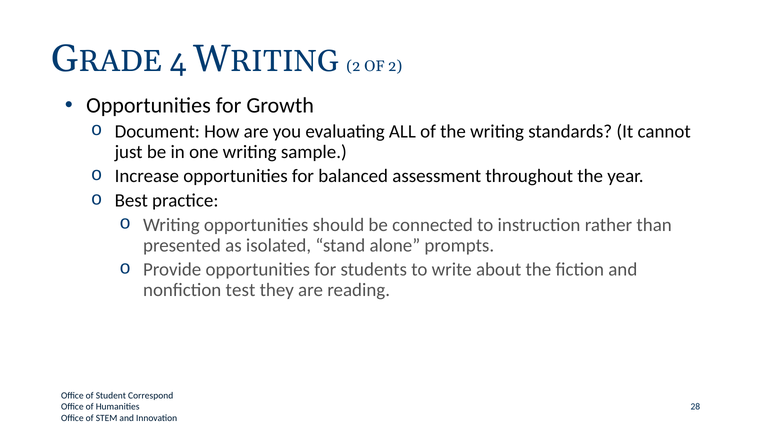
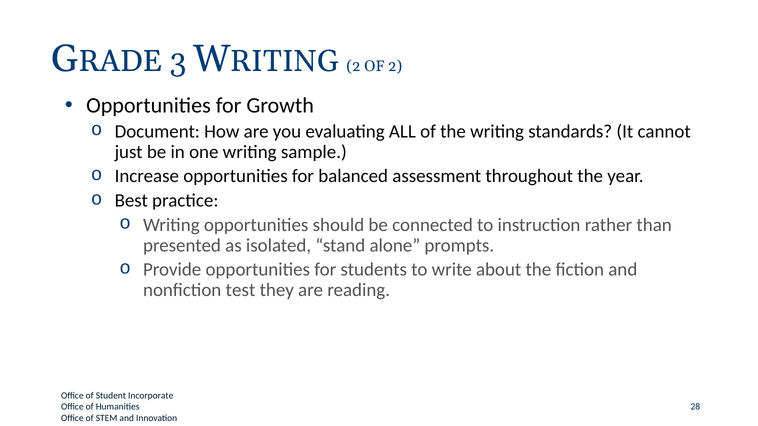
4: 4 -> 3
Correspond: Correspond -> Incorporate
